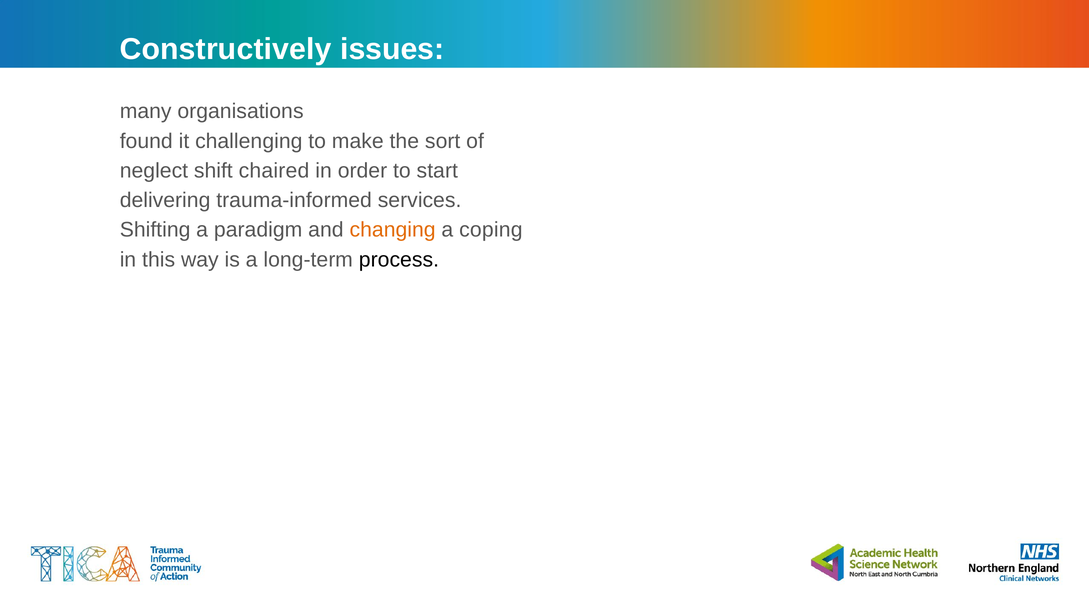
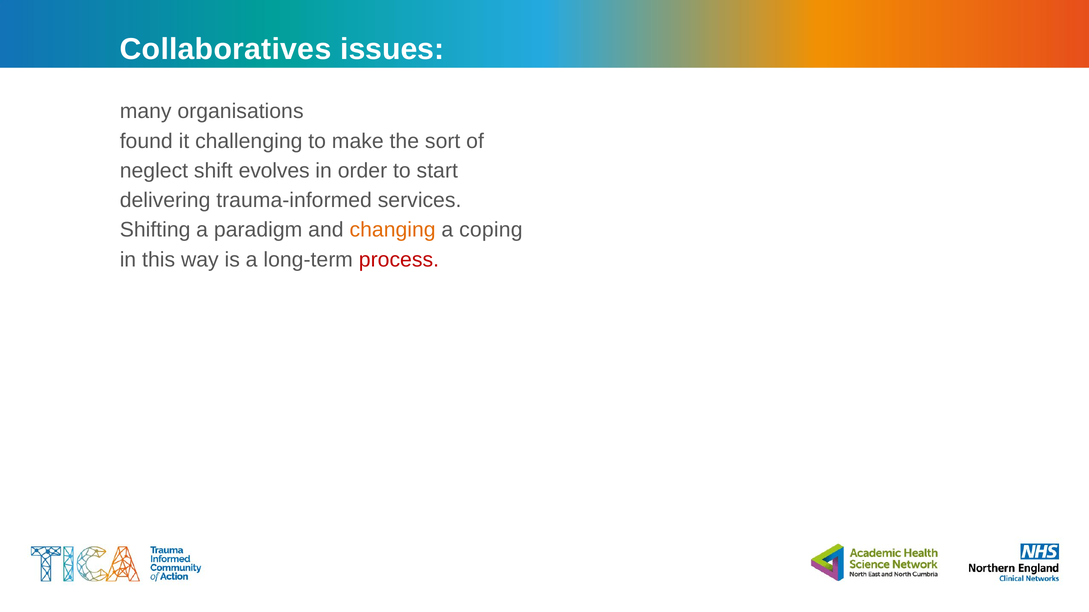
Constructively: Constructively -> Collaboratives
chaired: chaired -> evolves
process colour: black -> red
